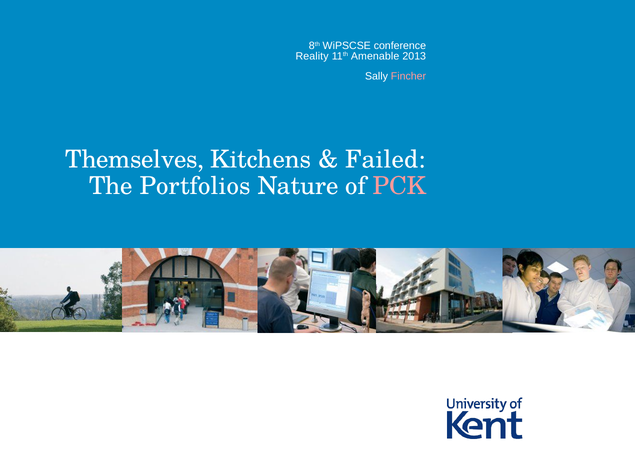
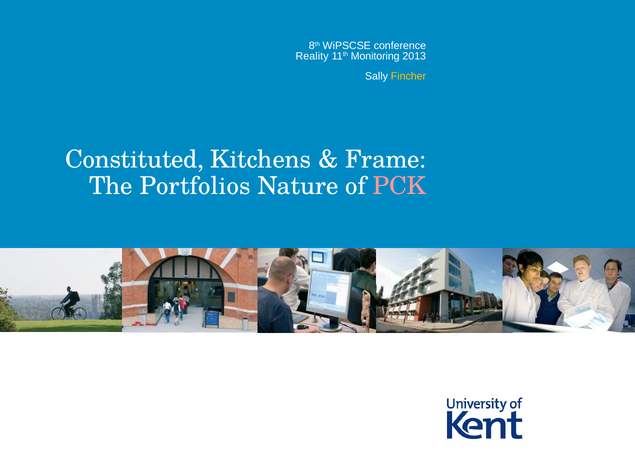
Amenable: Amenable -> Monitoring
Fincher colour: pink -> yellow
Themselves: Themselves -> Constituted
Failed: Failed -> Frame
